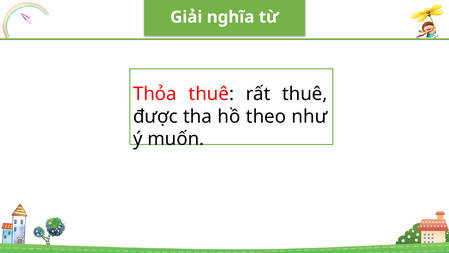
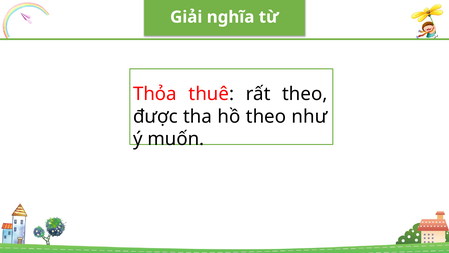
rất thuê: thuê -> theo
